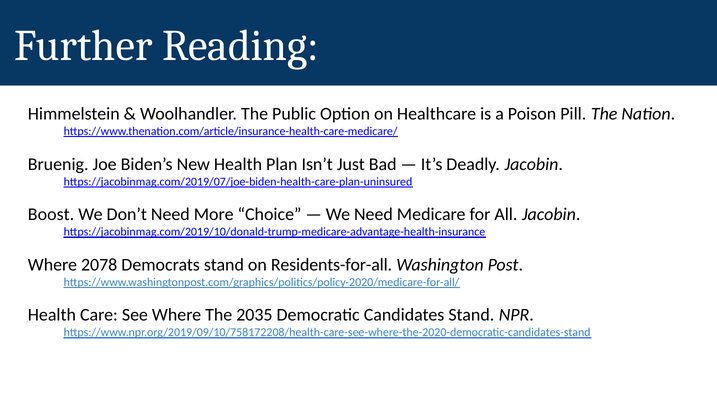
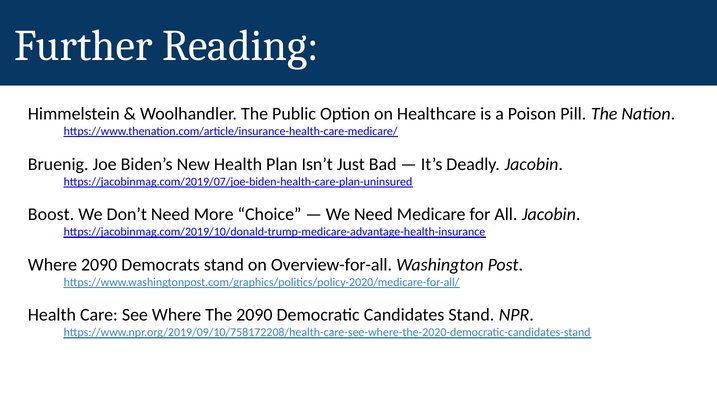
Where 2078: 2078 -> 2090
Residents-for-all: Residents-for-all -> Overview-for-all
The 2035: 2035 -> 2090
